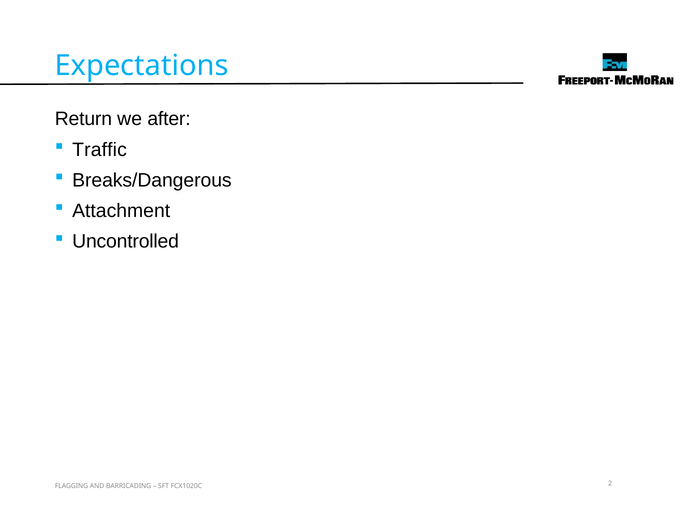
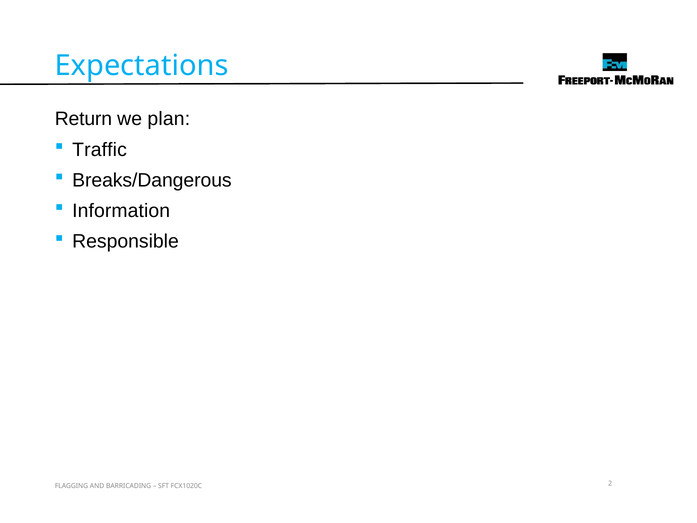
after: after -> plan
Attachment: Attachment -> Information
Uncontrolled: Uncontrolled -> Responsible
